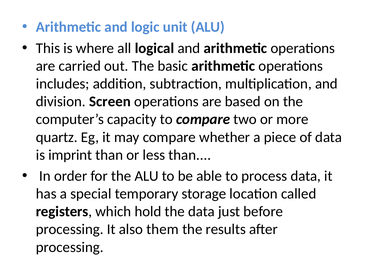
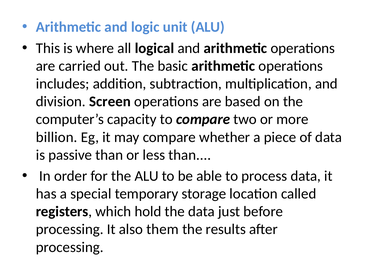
quartz: quartz -> billion
imprint: imprint -> passive
